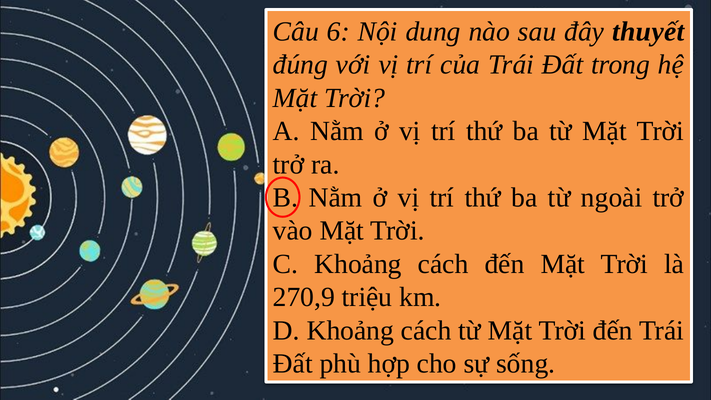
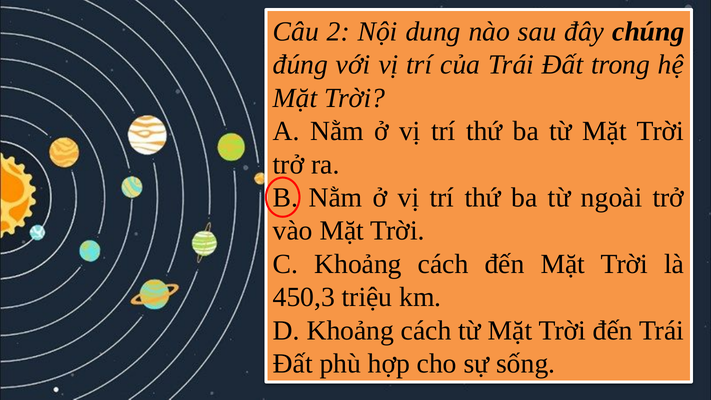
6: 6 -> 2
thuyết: thuyết -> chúng
270,9: 270,9 -> 450,3
